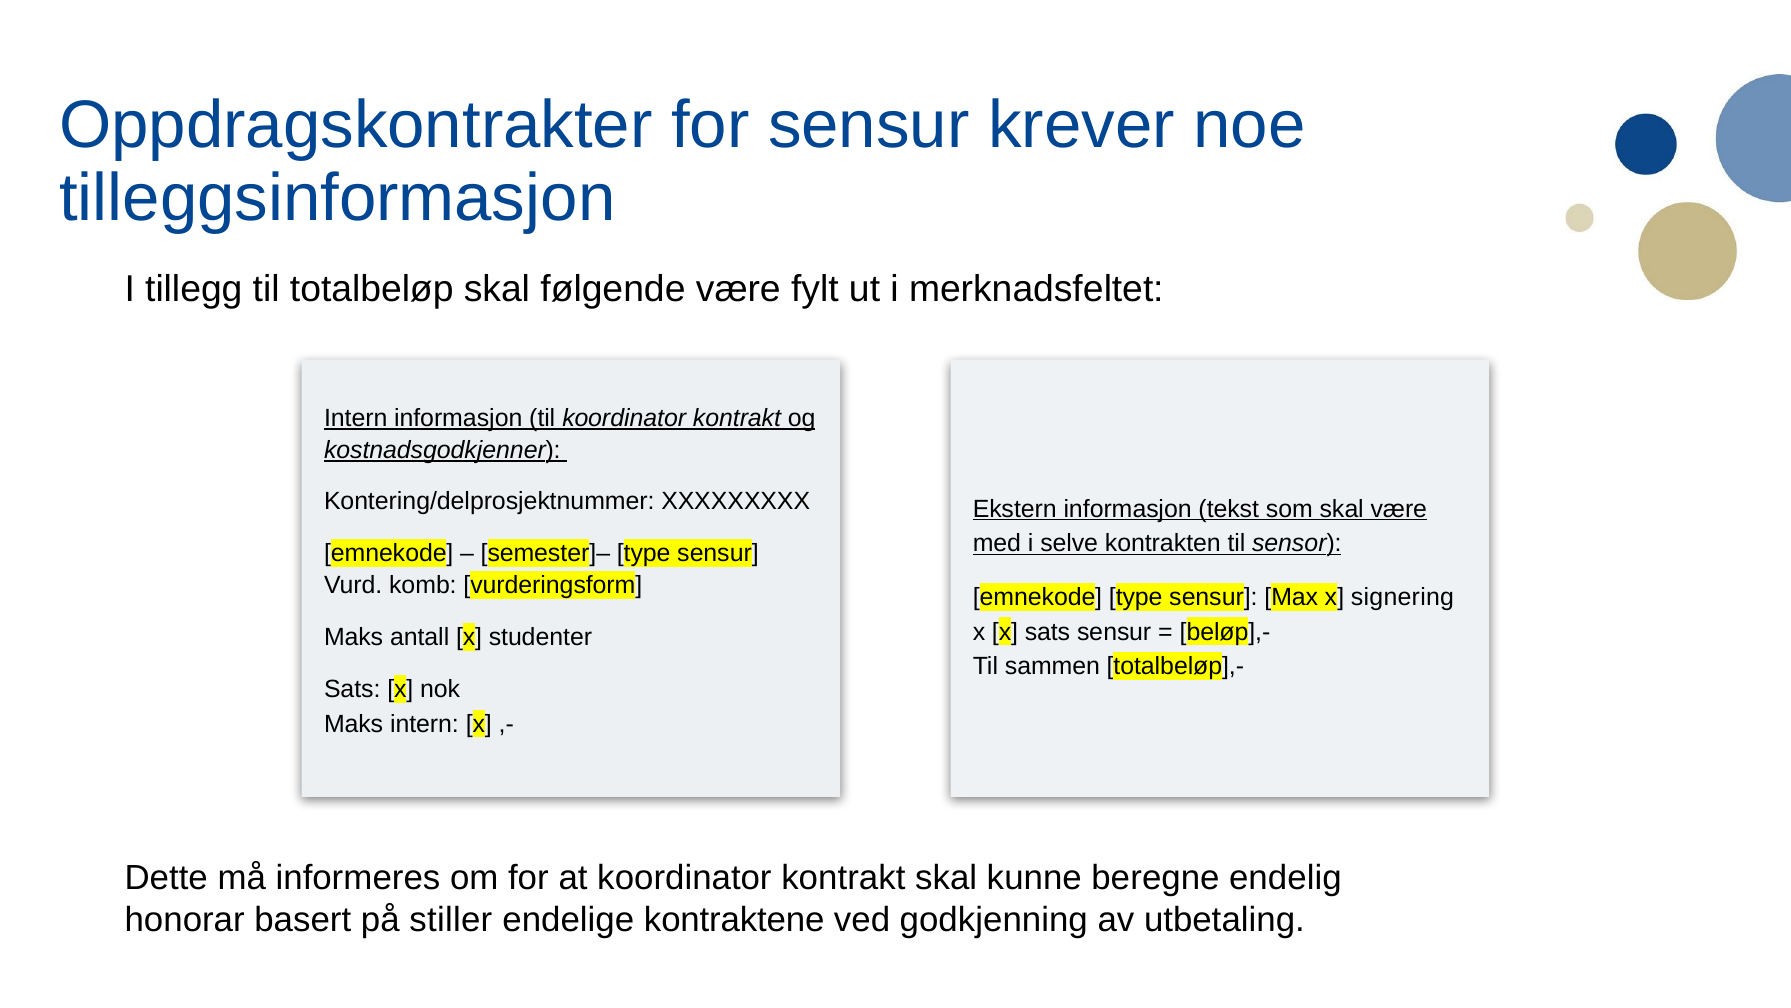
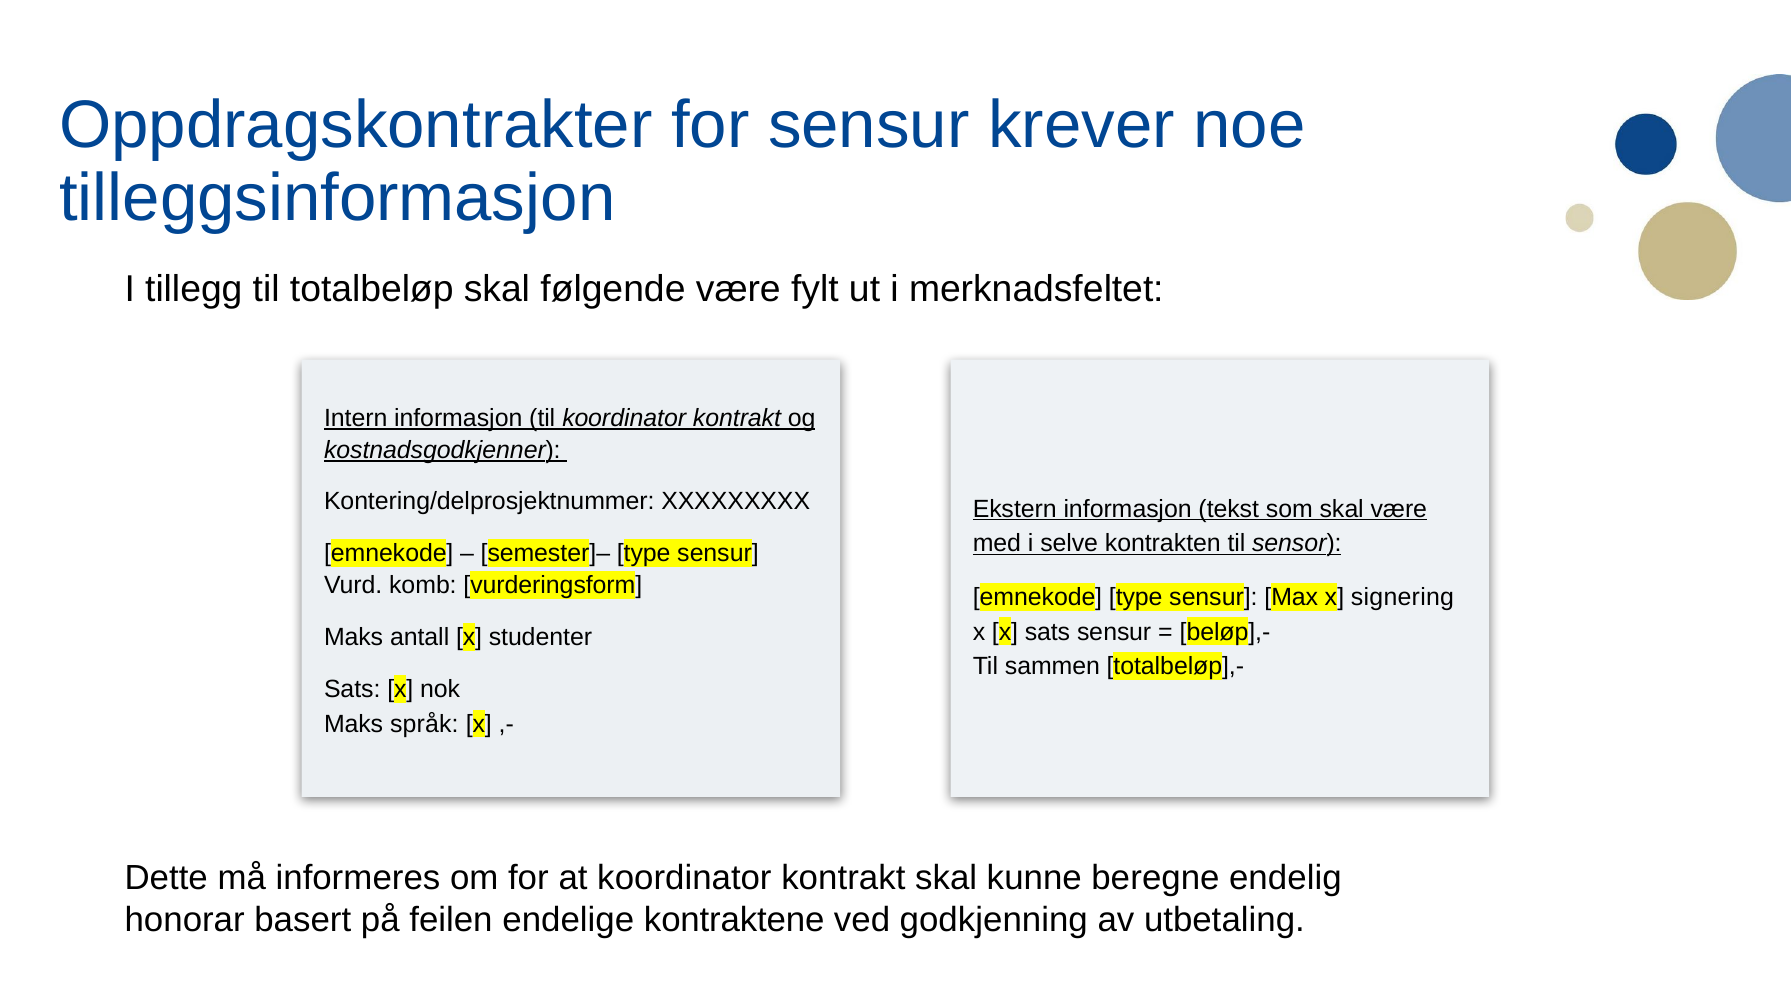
Maks intern: intern -> språk
stiller: stiller -> feilen
